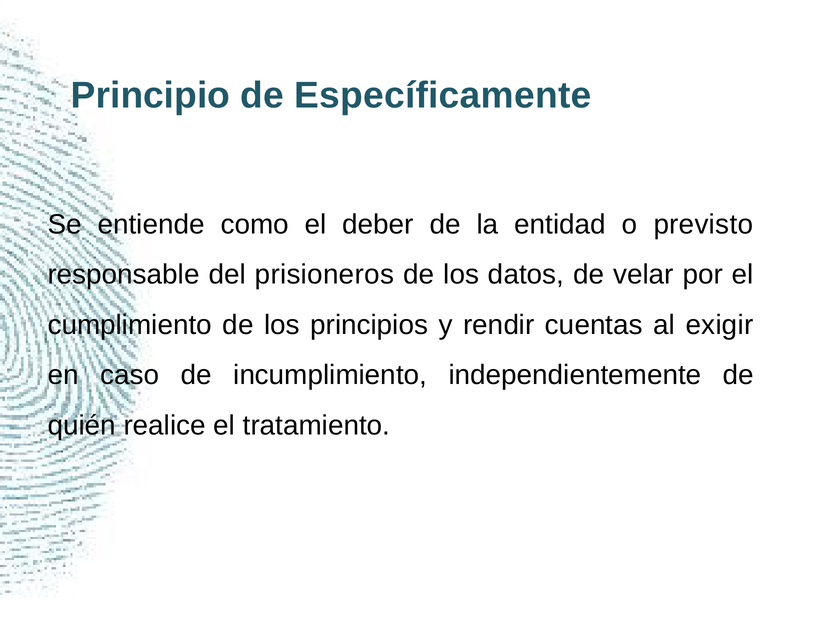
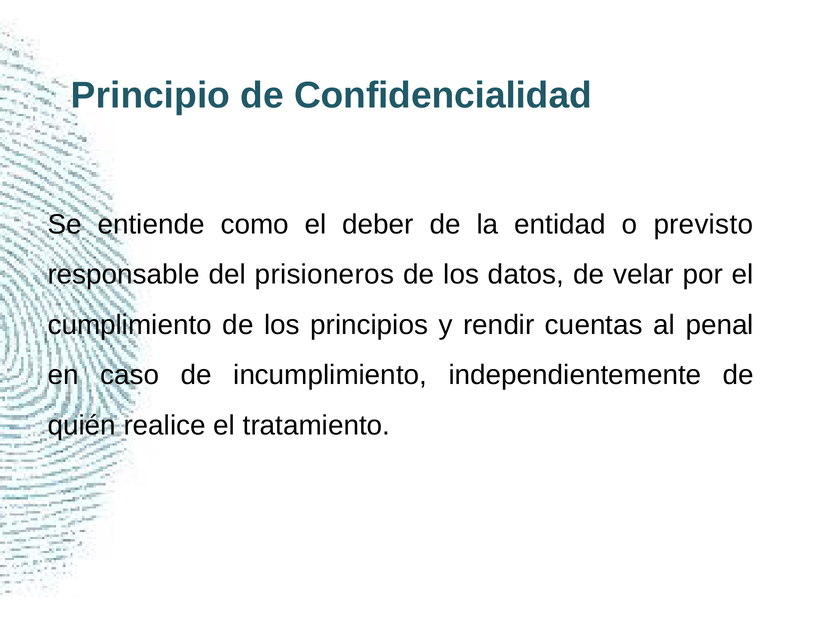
Específicamente: Específicamente -> Confidencialidad
exigir: exigir -> penal
